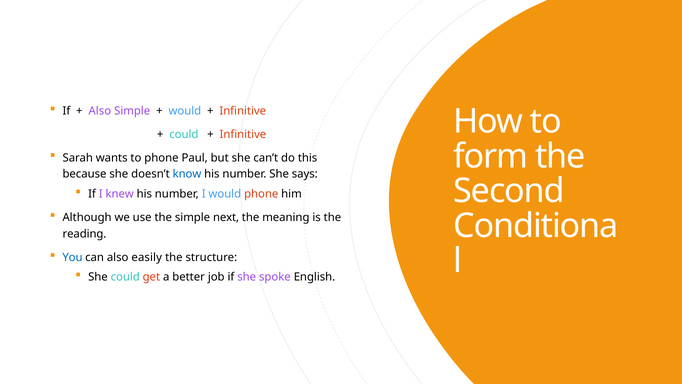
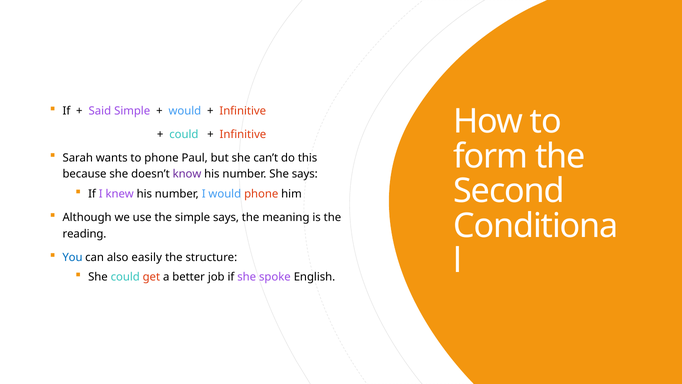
Also at (100, 111): Also -> Said
know colour: blue -> purple
simple next: next -> says
